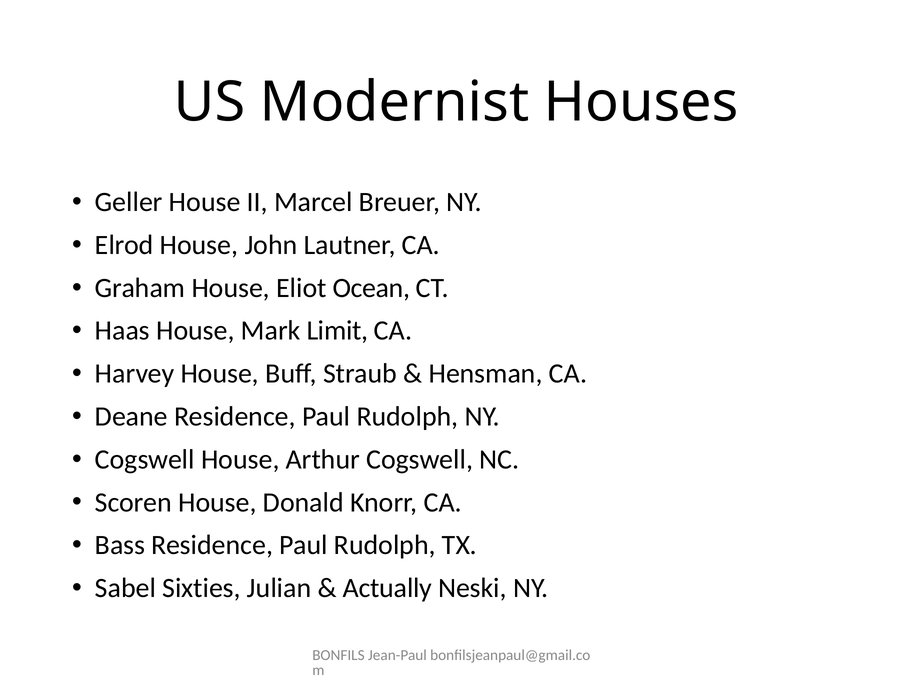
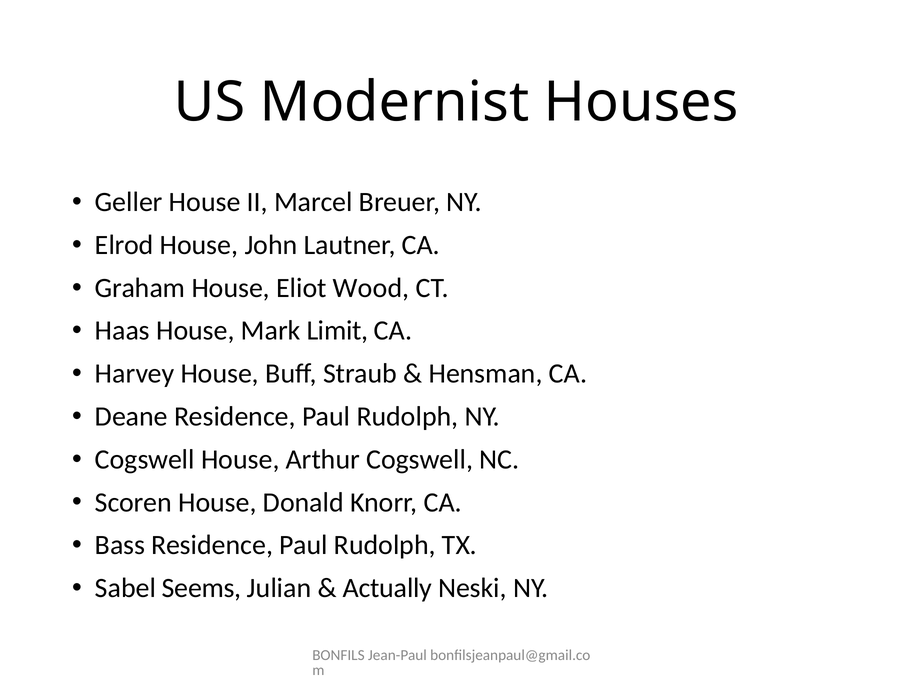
Ocean: Ocean -> Wood
Sixties: Sixties -> Seems
